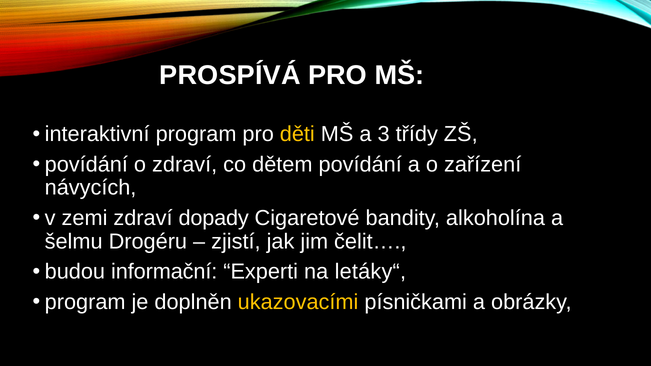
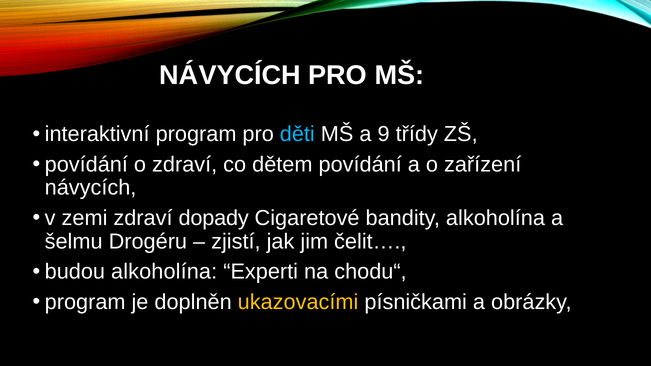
PROSPÍVÁ at (230, 75): PROSPÍVÁ -> NÁVYCÍCH
děti colour: yellow -> light blue
3: 3 -> 9
budou informační: informační -> alkoholína
letáky“: letáky“ -> chodu“
